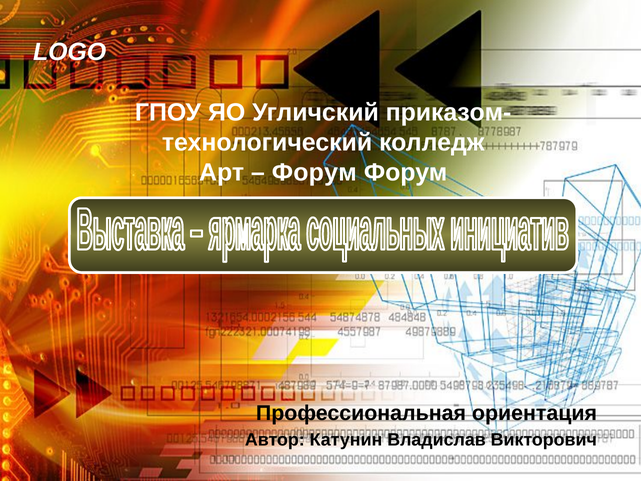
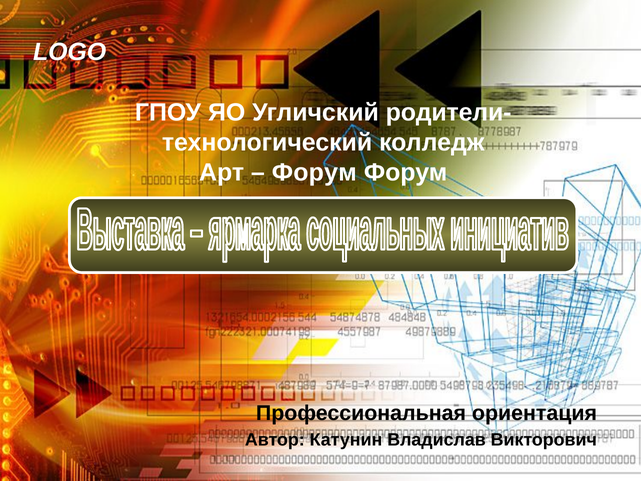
приказом-: приказом- -> родители-
